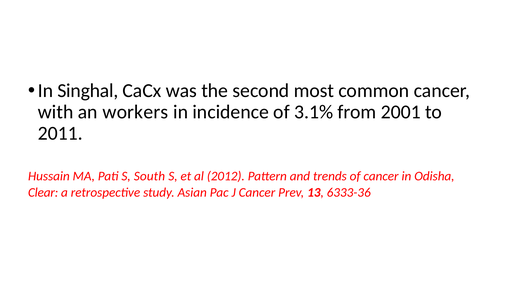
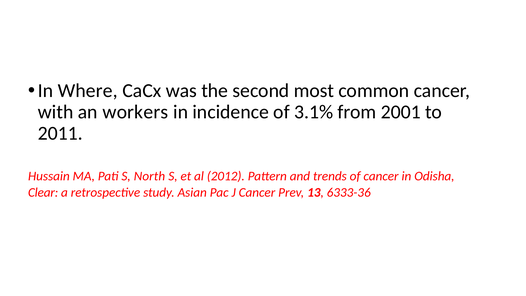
Singhal: Singhal -> Where
South: South -> North
